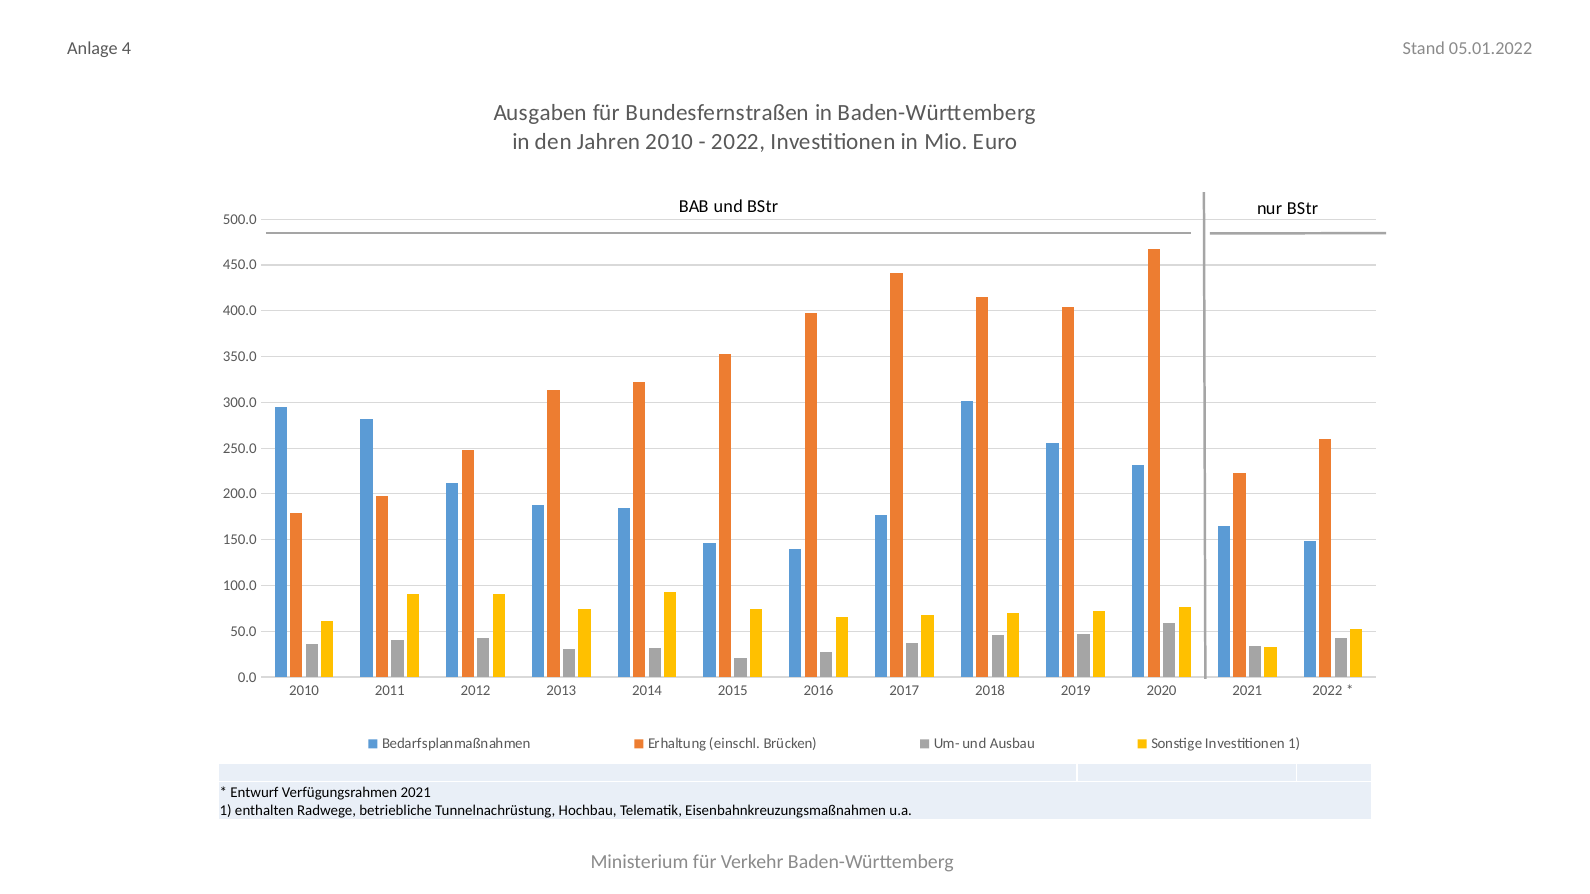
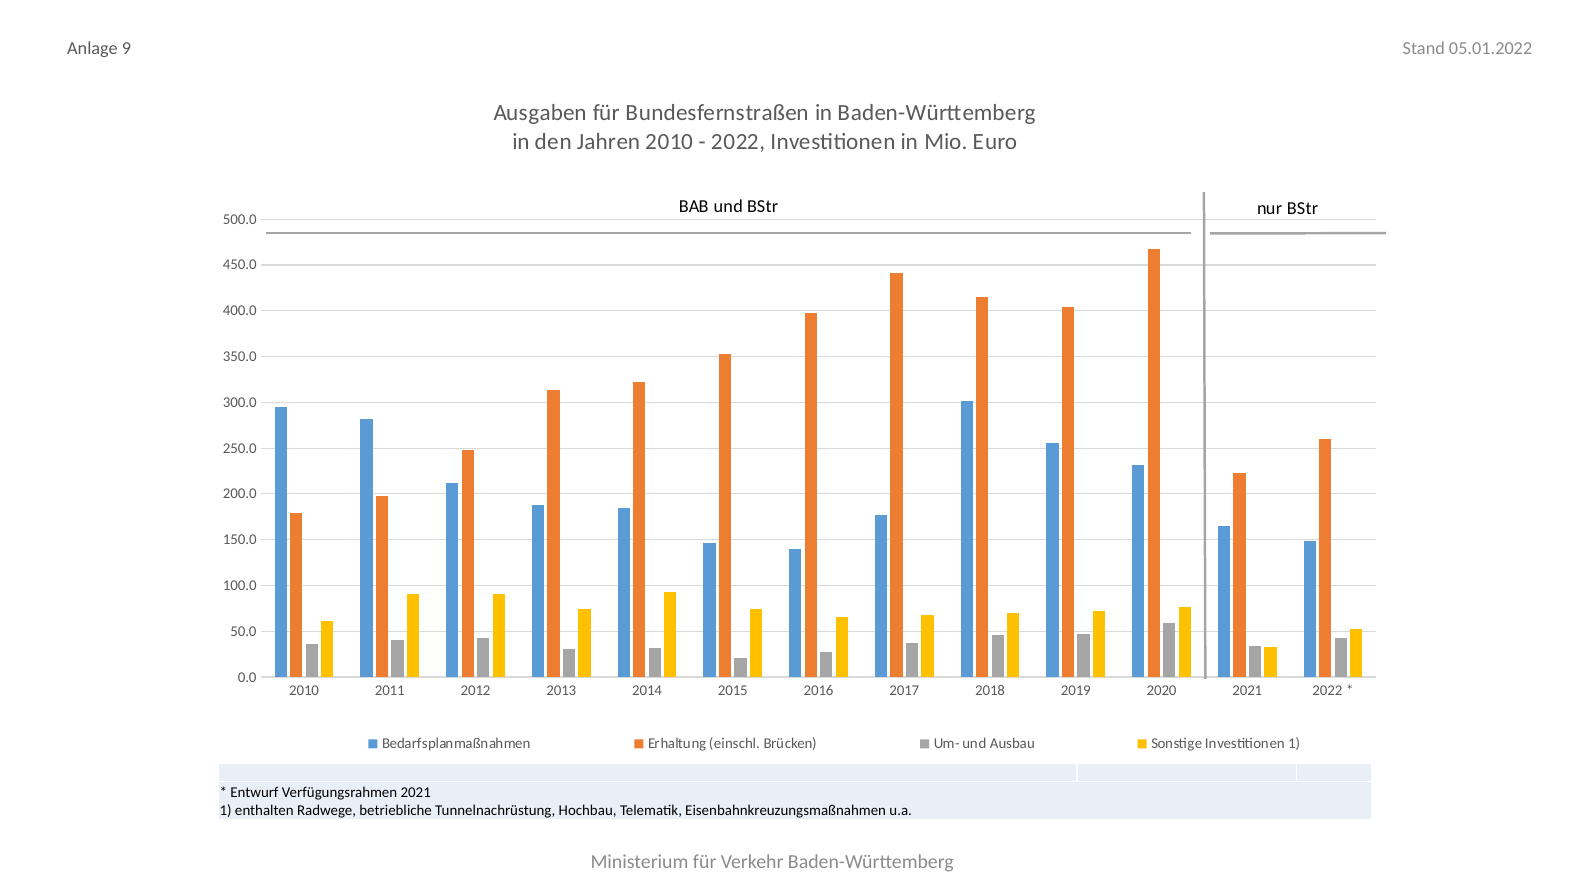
4: 4 -> 9
